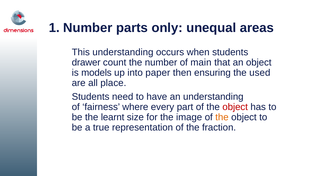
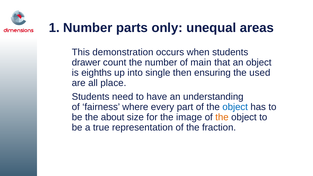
This understanding: understanding -> demonstration
models: models -> eighths
paper: paper -> single
object at (235, 107) colour: red -> blue
learnt: learnt -> about
